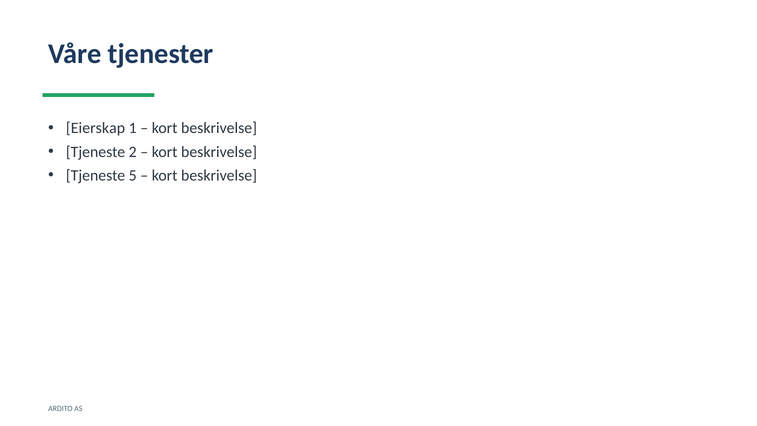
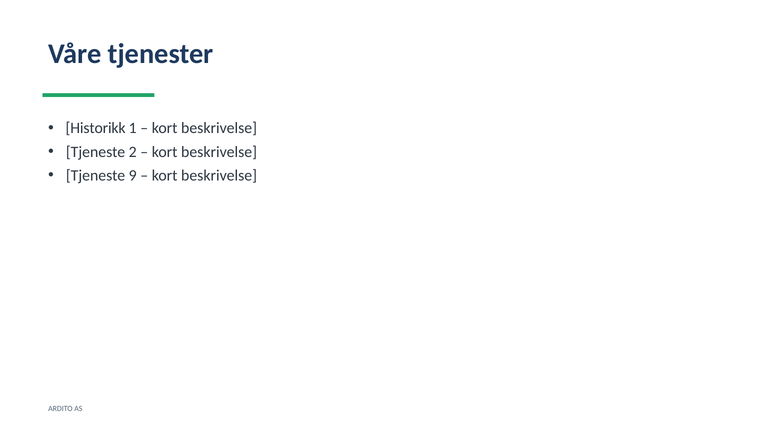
Eierskap: Eierskap -> Historikk
5: 5 -> 9
